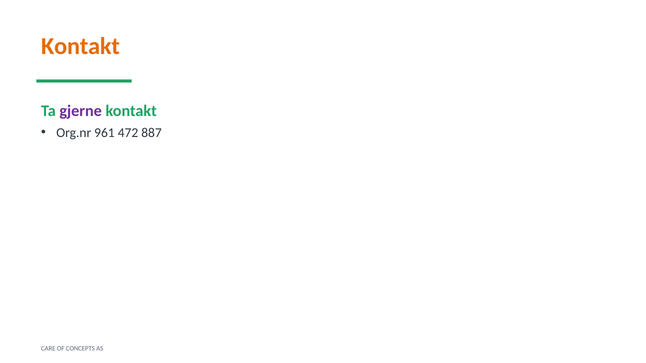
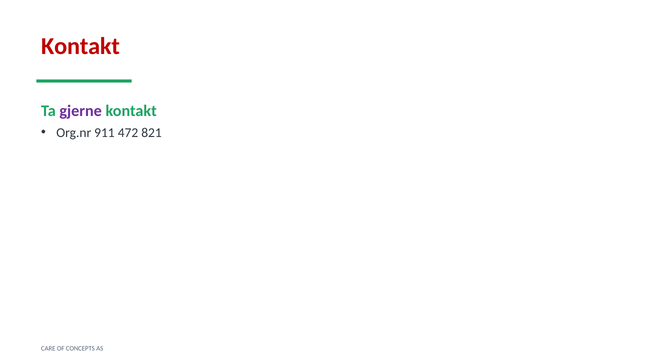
Kontakt at (80, 46) colour: orange -> red
961: 961 -> 911
887: 887 -> 821
